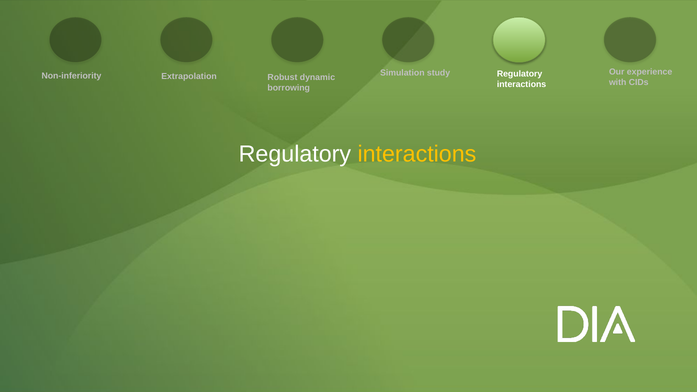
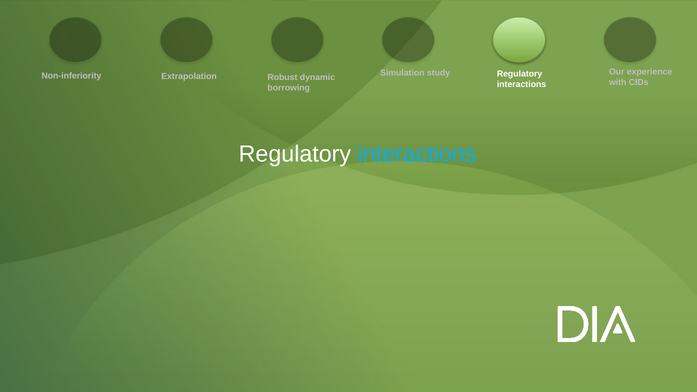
interactions at (417, 154) colour: yellow -> light blue
